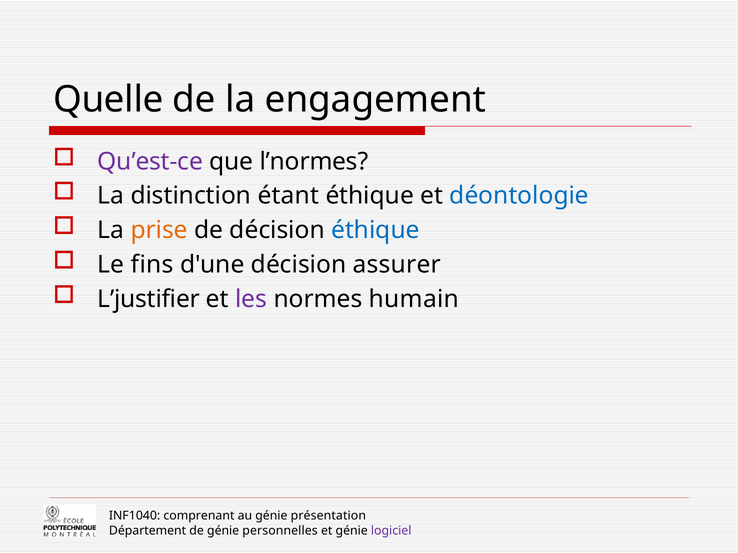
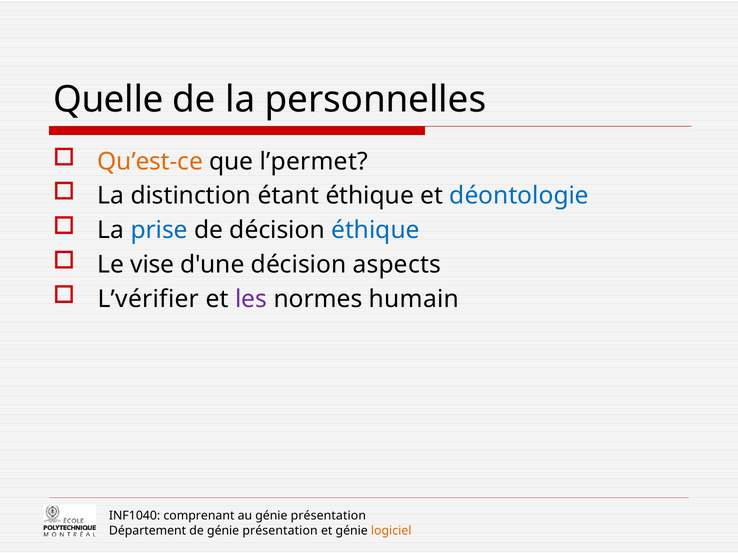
engagement: engagement -> personnelles
Qu’est-ce colour: purple -> orange
l’normes: l’normes -> l’permet
prise colour: orange -> blue
fins: fins -> vise
assurer: assurer -> aspects
L’justifier: L’justifier -> L’vérifier
de génie personnelles: personnelles -> présentation
logiciel colour: purple -> orange
